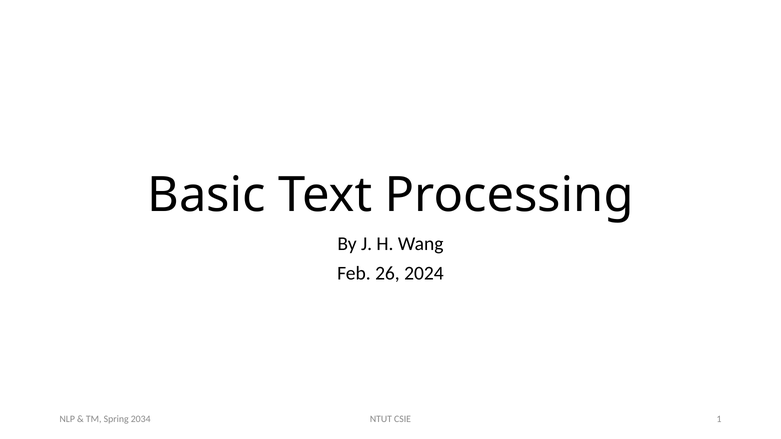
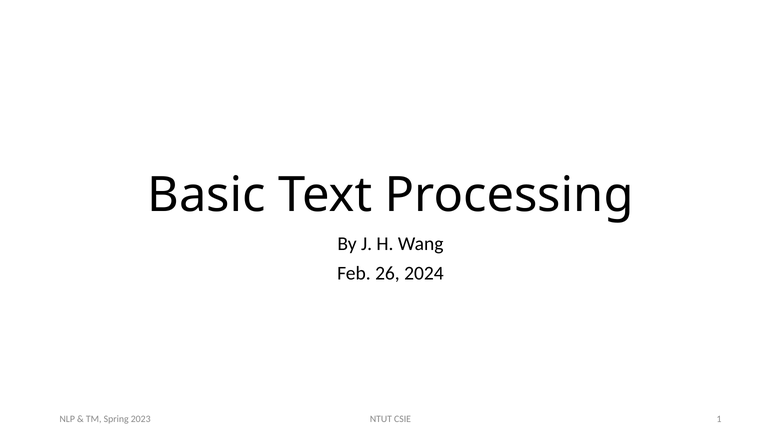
2034: 2034 -> 2023
